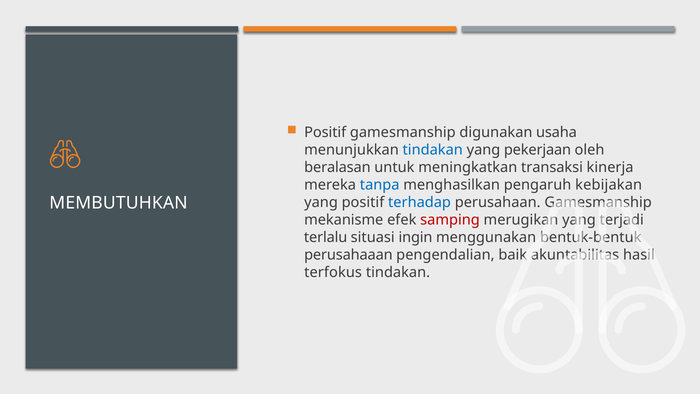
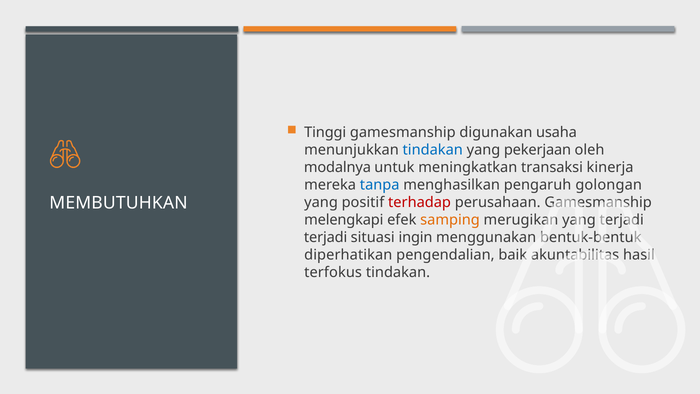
Positif at (325, 132): Positif -> Tinggi
beralasan: beralasan -> modalnya
kebijakan: kebijakan -> golongan
terhadap colour: blue -> red
mekanisme: mekanisme -> melengkapi
samping colour: red -> orange
terlalu at (326, 237): terlalu -> terjadi
perusahaaan: perusahaaan -> diperhatikan
